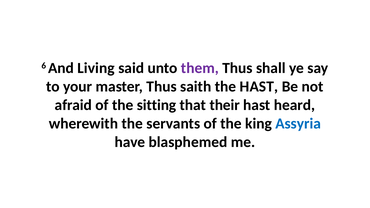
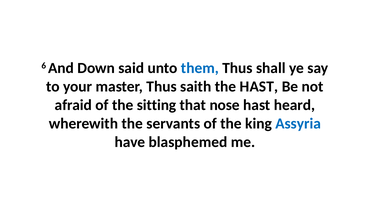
Living: Living -> Down
them colour: purple -> blue
their: their -> nose
